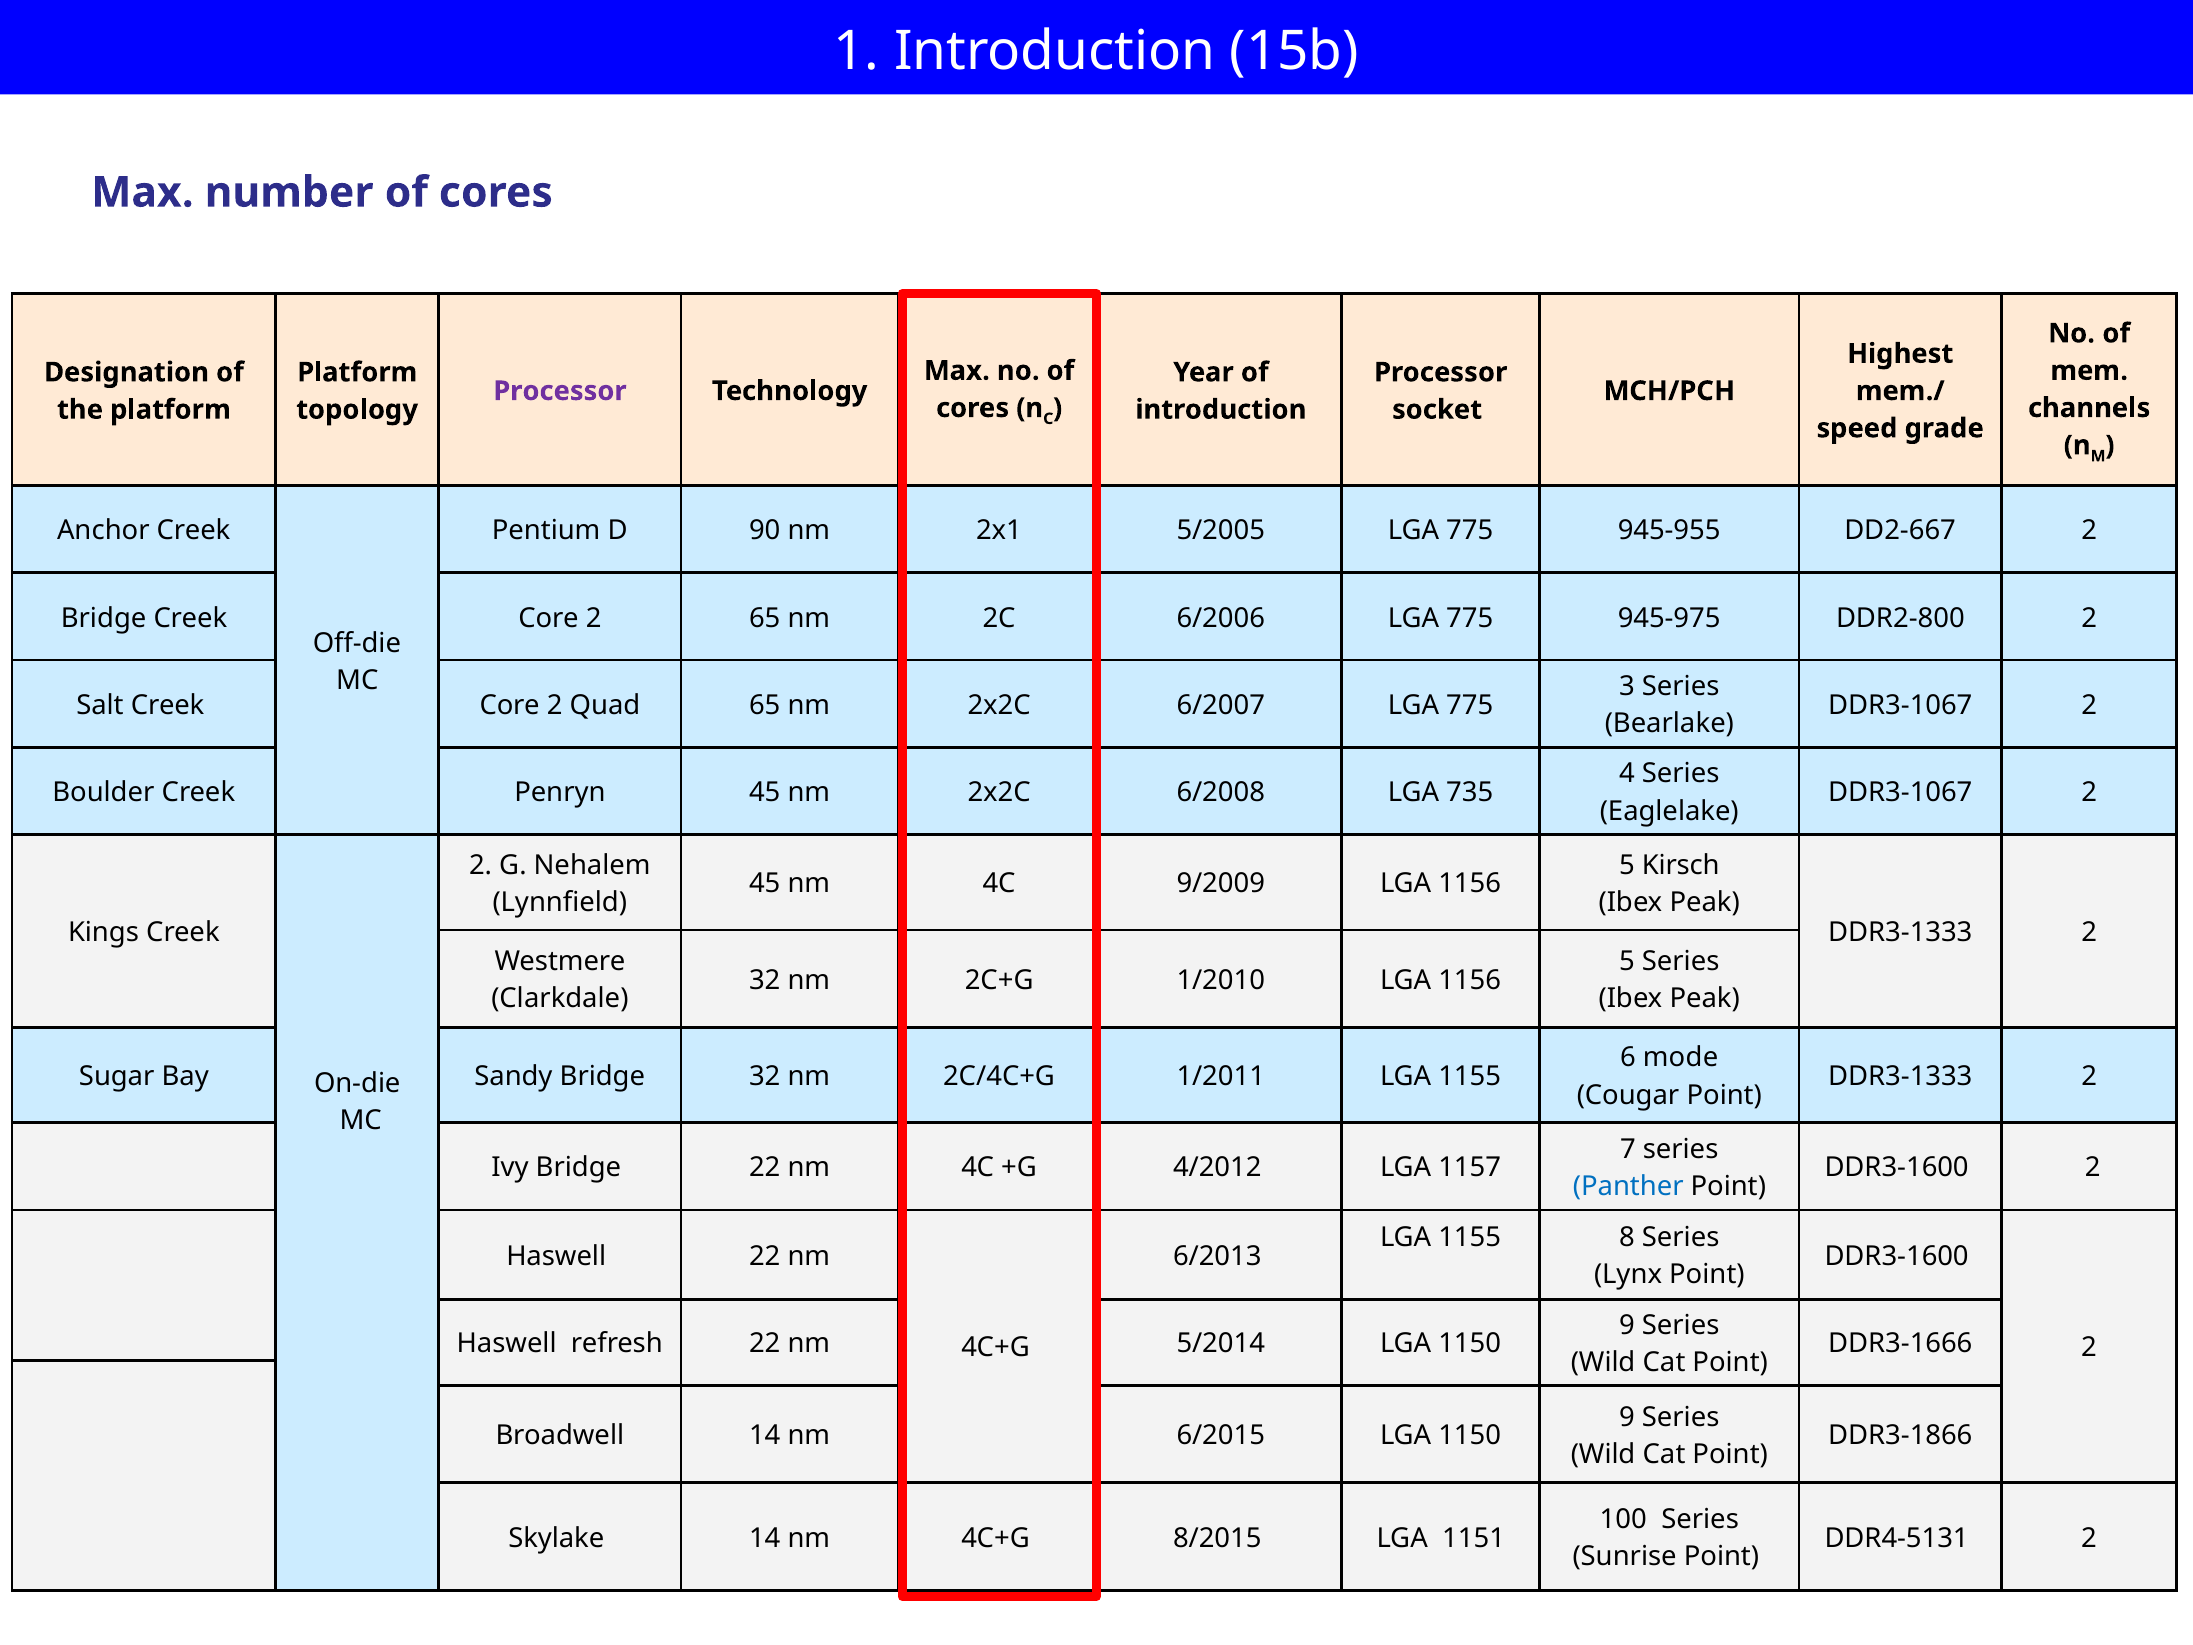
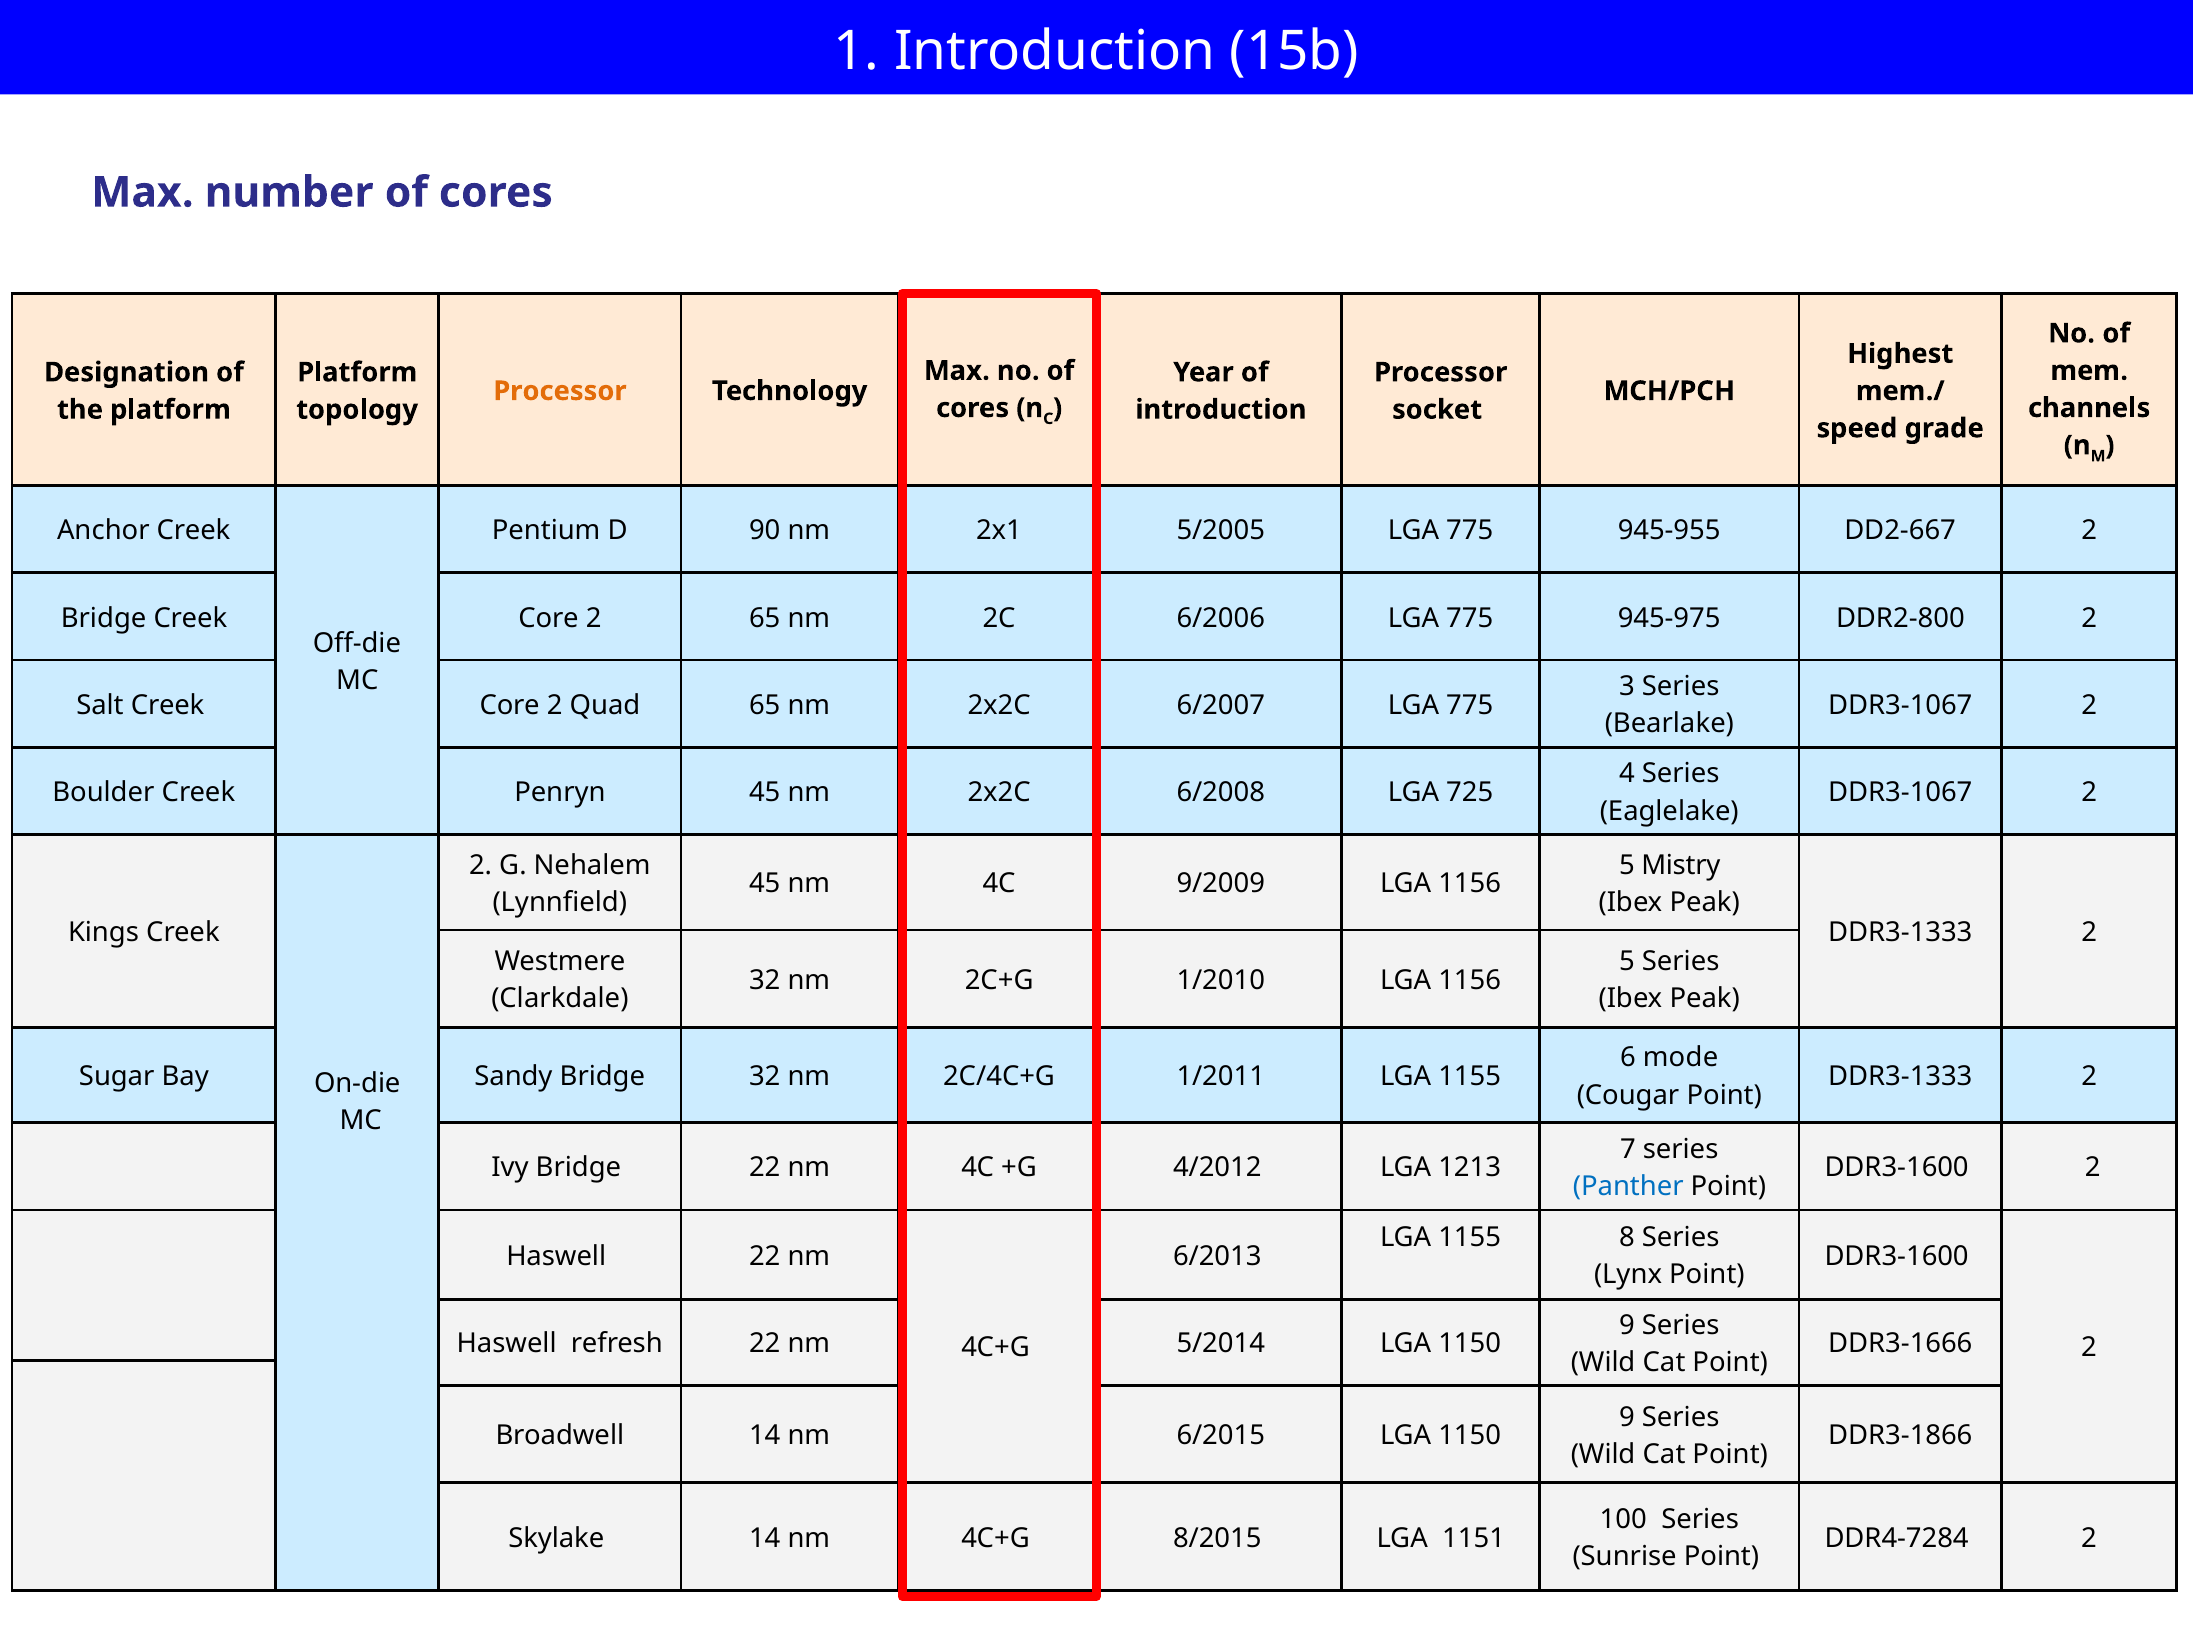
Processor at (560, 391) colour: purple -> orange
735: 735 -> 725
Kirsch: Kirsch -> Mistry
1157: 1157 -> 1213
DDR4-5131: DDR4-5131 -> DDR4-7284
